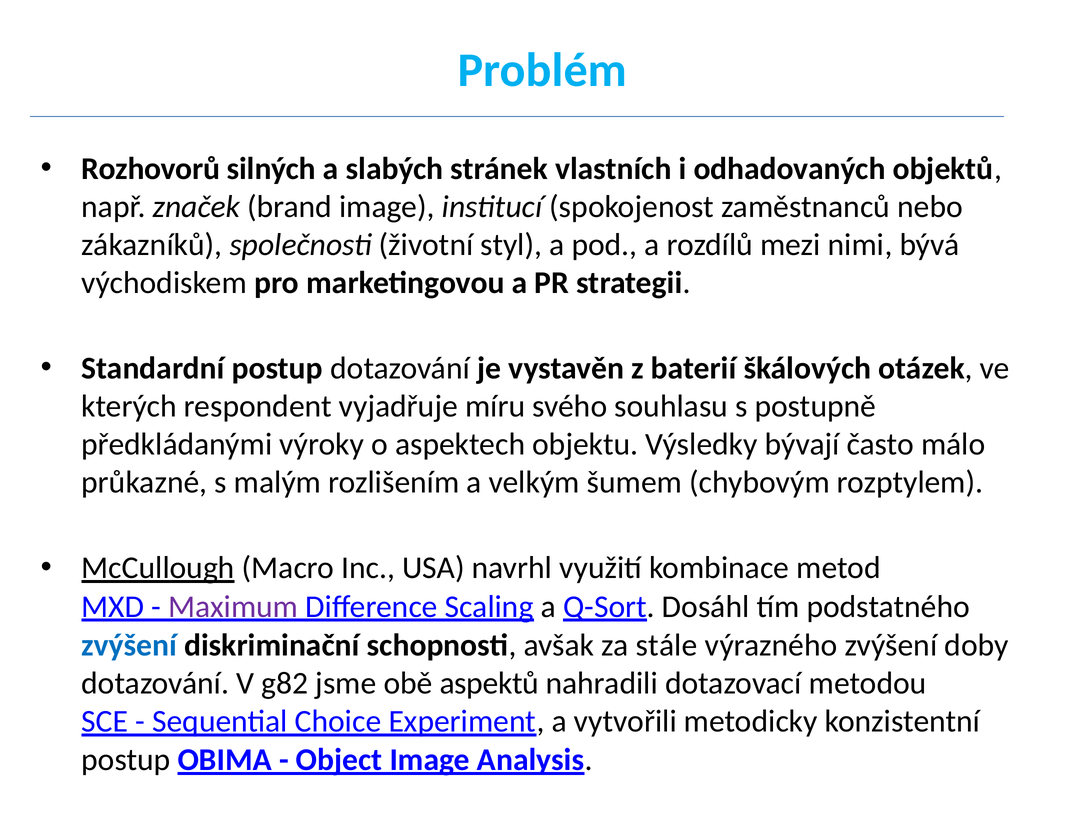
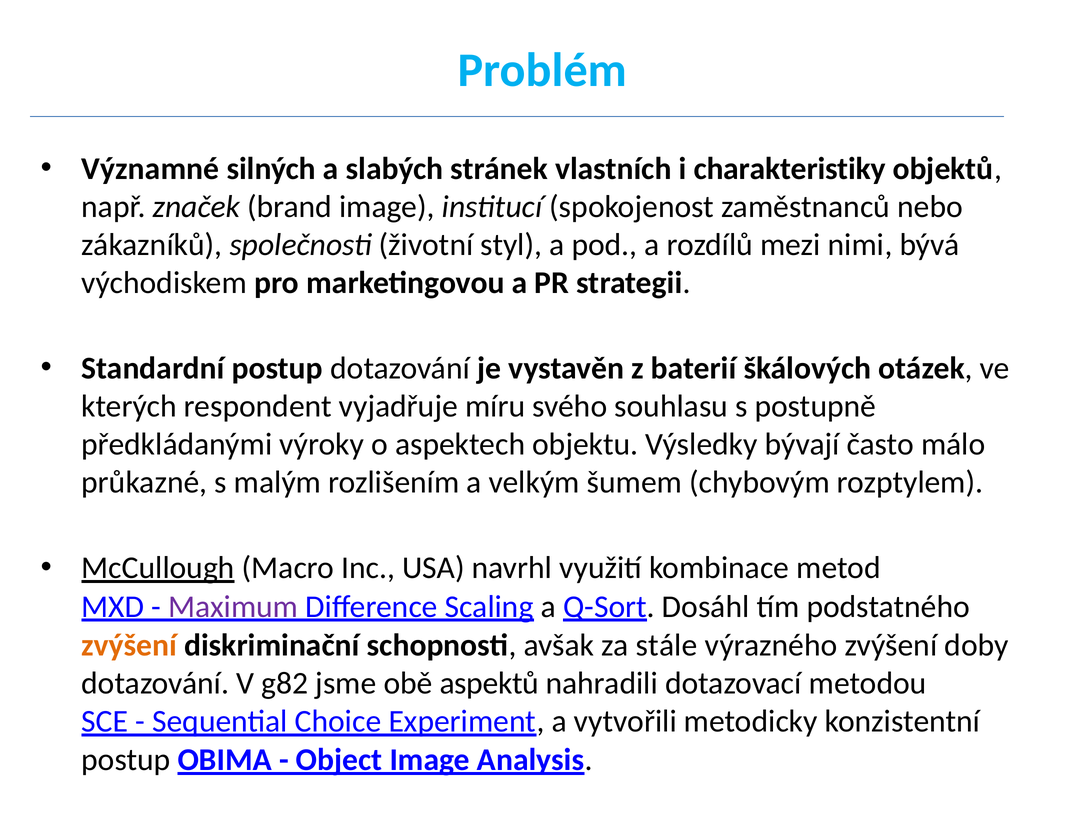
Rozhovorů: Rozhovorů -> Významné
odhadovaných: odhadovaných -> charakteristiky
zvýšení at (129, 645) colour: blue -> orange
